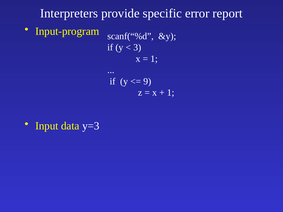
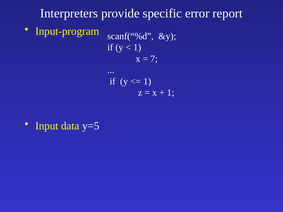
3 at (137, 47): 3 -> 1
1 at (154, 59): 1 -> 7
9 at (147, 81): 9 -> 1
y=3: y=3 -> y=5
